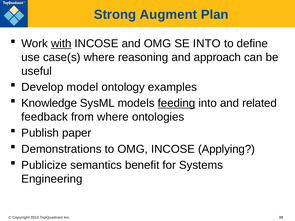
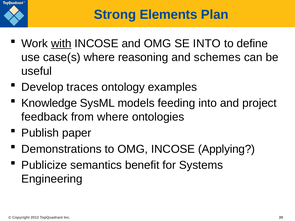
Augment: Augment -> Elements
approach: approach -> schemes
model: model -> traces
feeding underline: present -> none
related: related -> project
